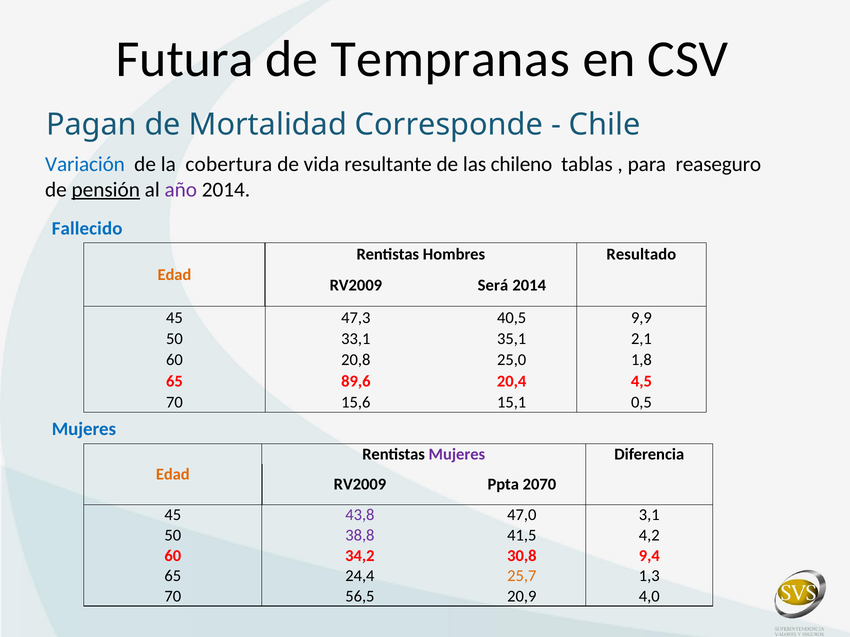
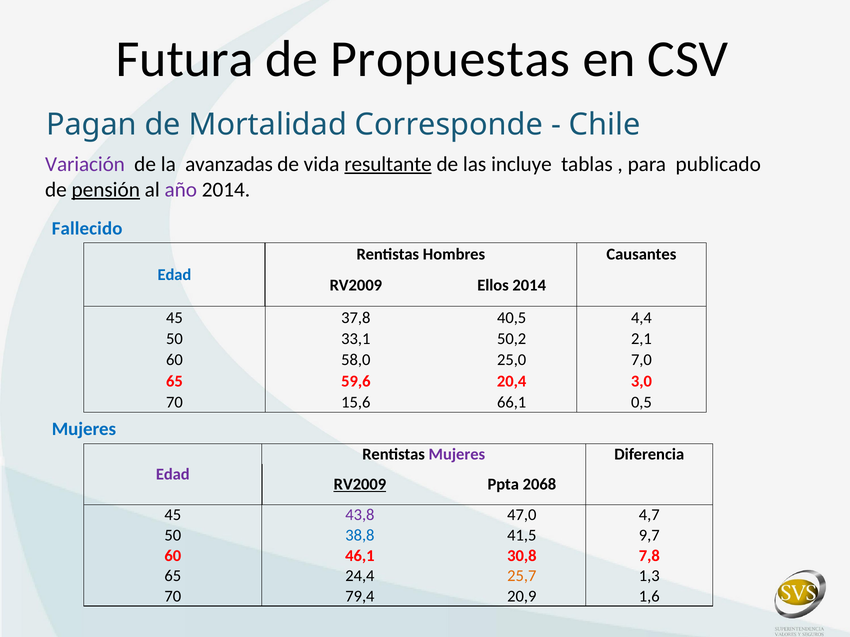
Tempranas: Tempranas -> Propuestas
Variación colour: blue -> purple
cobertura: cobertura -> avanzadas
resultante underline: none -> present
chileno: chileno -> incluye
reaseguro: reaseguro -> publicado
Resultado: Resultado -> Causantes
Edad at (174, 275) colour: orange -> blue
Será: Será -> Ellos
47,3: 47,3 -> 37,8
9,9: 9,9 -> 4,4
35,1: 35,1 -> 50,2
20,8: 20,8 -> 58,0
1,8: 1,8 -> 7,0
89,6: 89,6 -> 59,6
4,5: 4,5 -> 3,0
15,1: 15,1 -> 66,1
Edad at (173, 475) colour: orange -> purple
RV2009 at (360, 485) underline: none -> present
2070: 2070 -> 2068
3,1: 3,1 -> 4,7
38,8 colour: purple -> blue
4,2: 4,2 -> 9,7
34,2: 34,2 -> 46,1
9,4: 9,4 -> 7,8
56,5: 56,5 -> 79,4
4,0: 4,0 -> 1,6
